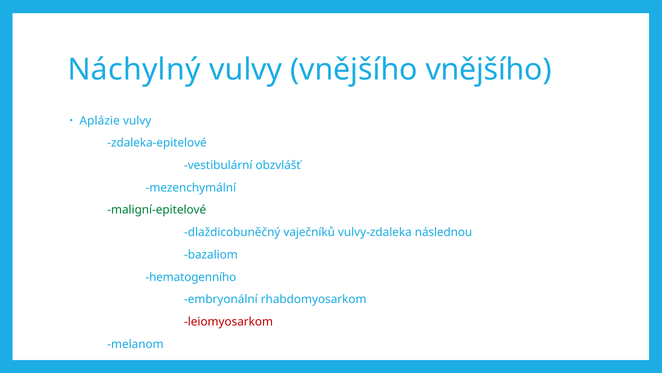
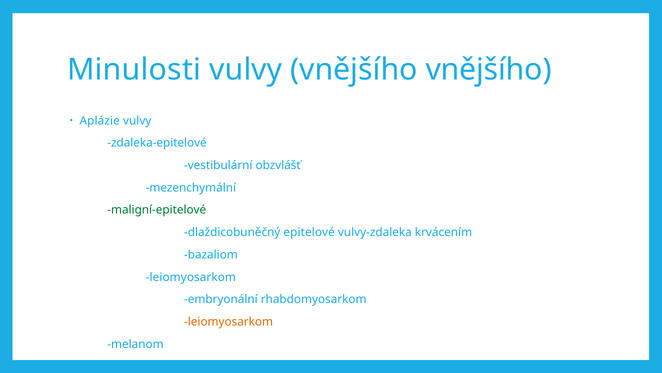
Náchylný: Náchylný -> Minulosti
vaječníků: vaječníků -> epitelové
následnou: následnou -> krvácením
hematogenního at (191, 277): hematogenního -> leiomyosarkom
leiomyosarkom at (229, 321) colour: red -> orange
